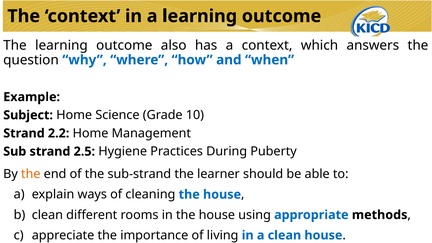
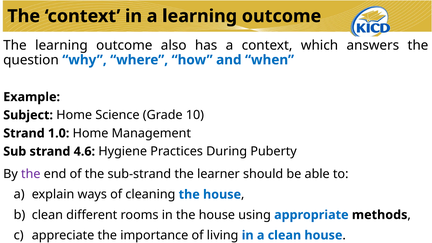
2.2: 2.2 -> 1.0
2.5: 2.5 -> 4.6
the at (31, 174) colour: orange -> purple
